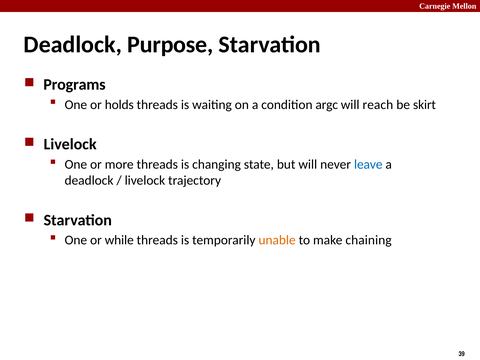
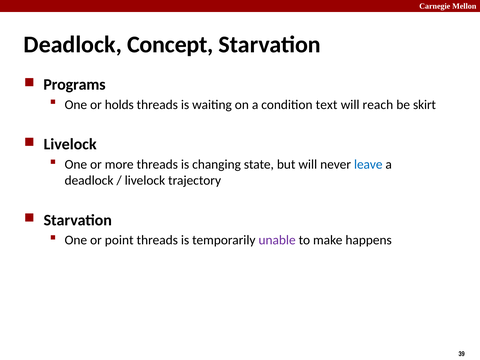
Purpose: Purpose -> Concept
argc: argc -> text
while: while -> point
unable colour: orange -> purple
chaining: chaining -> happens
